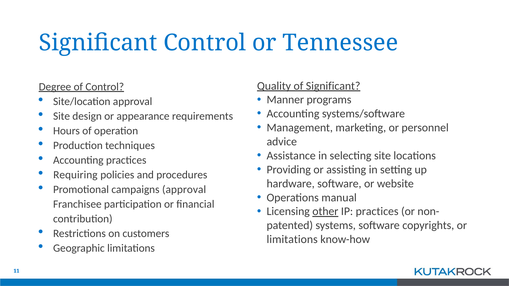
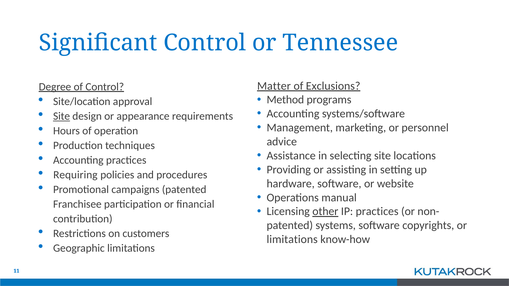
Quality: Quality -> Matter
of Significant: Significant -> Exclusions
Manner: Manner -> Method
Site at (62, 116) underline: none -> present
campaigns approval: approval -> patented
